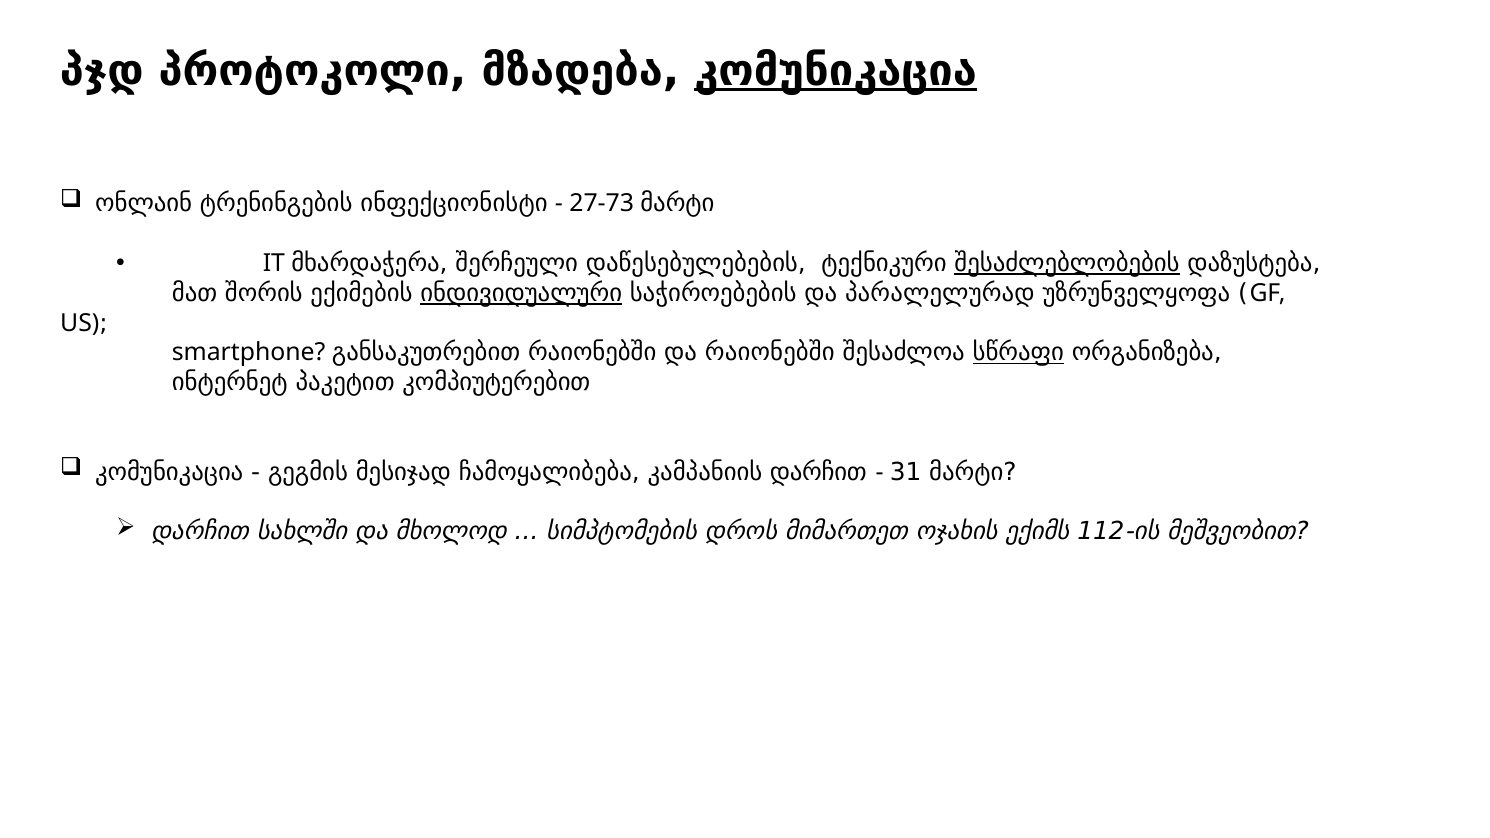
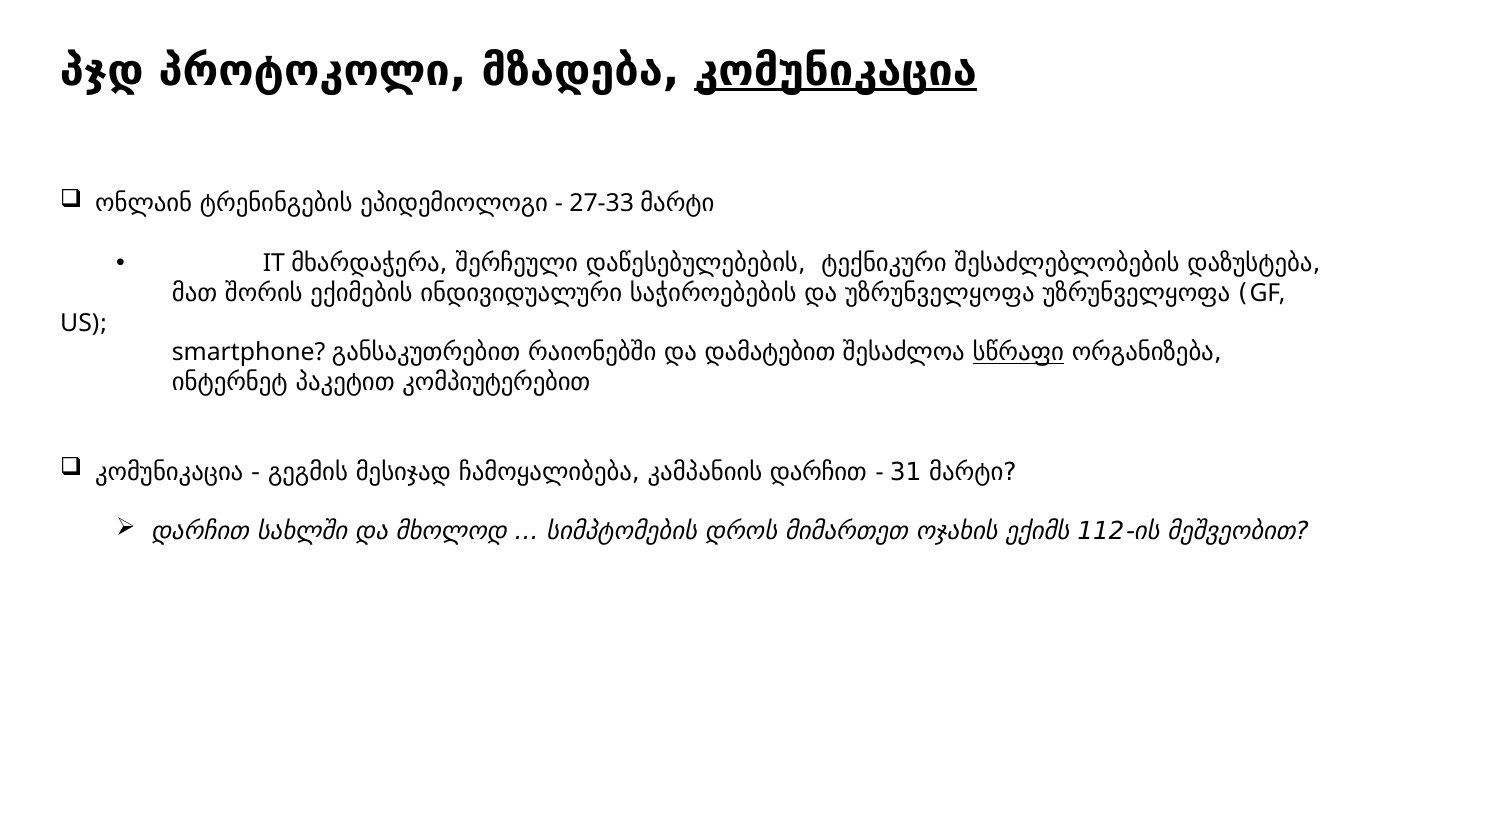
ინფექციონისტი: ინფექციონისტი -> ეპიდემიოლოგი
27-73: 27-73 -> 27-33
შესაძლებლობების underline: present -> none
ინდივიდუალური underline: present -> none
და პარალელურად: პარალელურად -> უზრუნველყოფა
და რაიონებში: რაიონებში -> დამატებით
